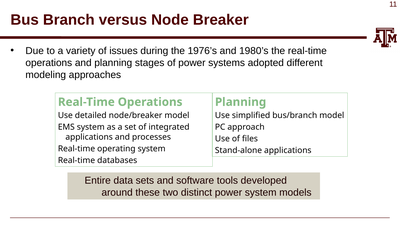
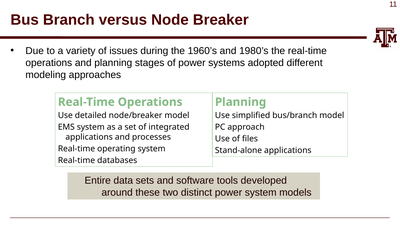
1976’s: 1976’s -> 1960’s
